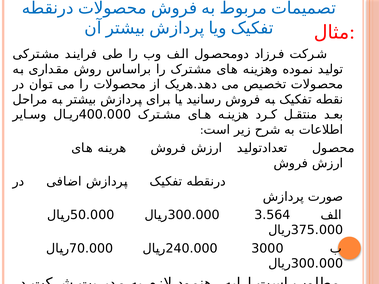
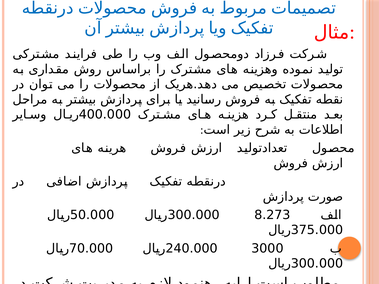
3.564: 3.564 -> 8.273
